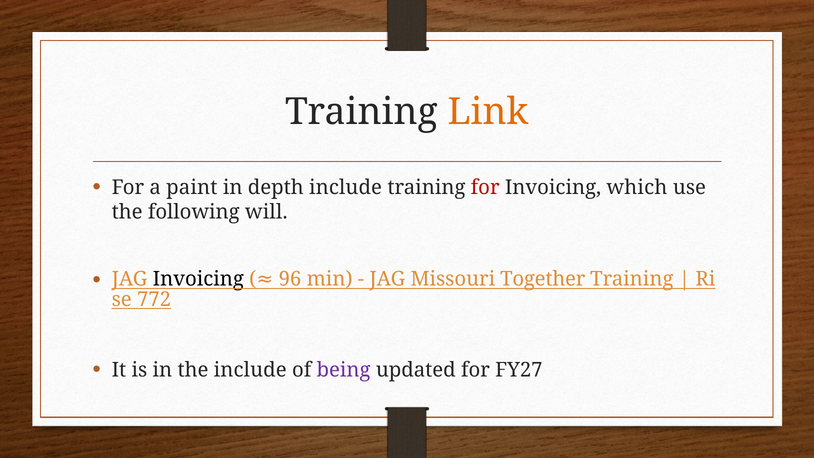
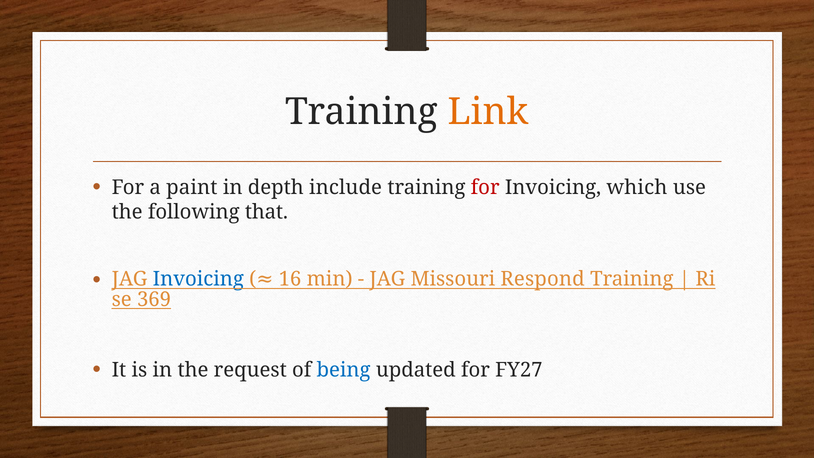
will: will -> that
Invoicing at (198, 279) colour: black -> blue
96: 96 -> 16
Together: Together -> Respond
772: 772 -> 369
the include: include -> request
being colour: purple -> blue
